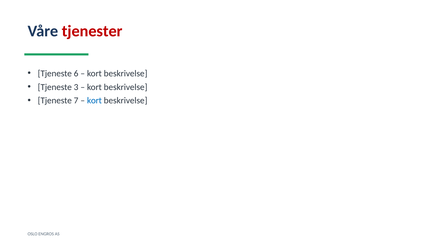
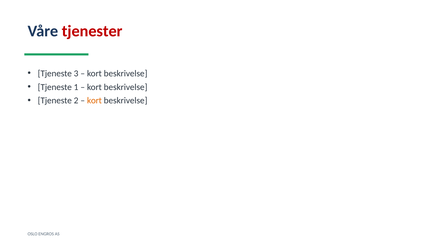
6: 6 -> 3
3: 3 -> 1
7: 7 -> 2
kort at (94, 101) colour: blue -> orange
